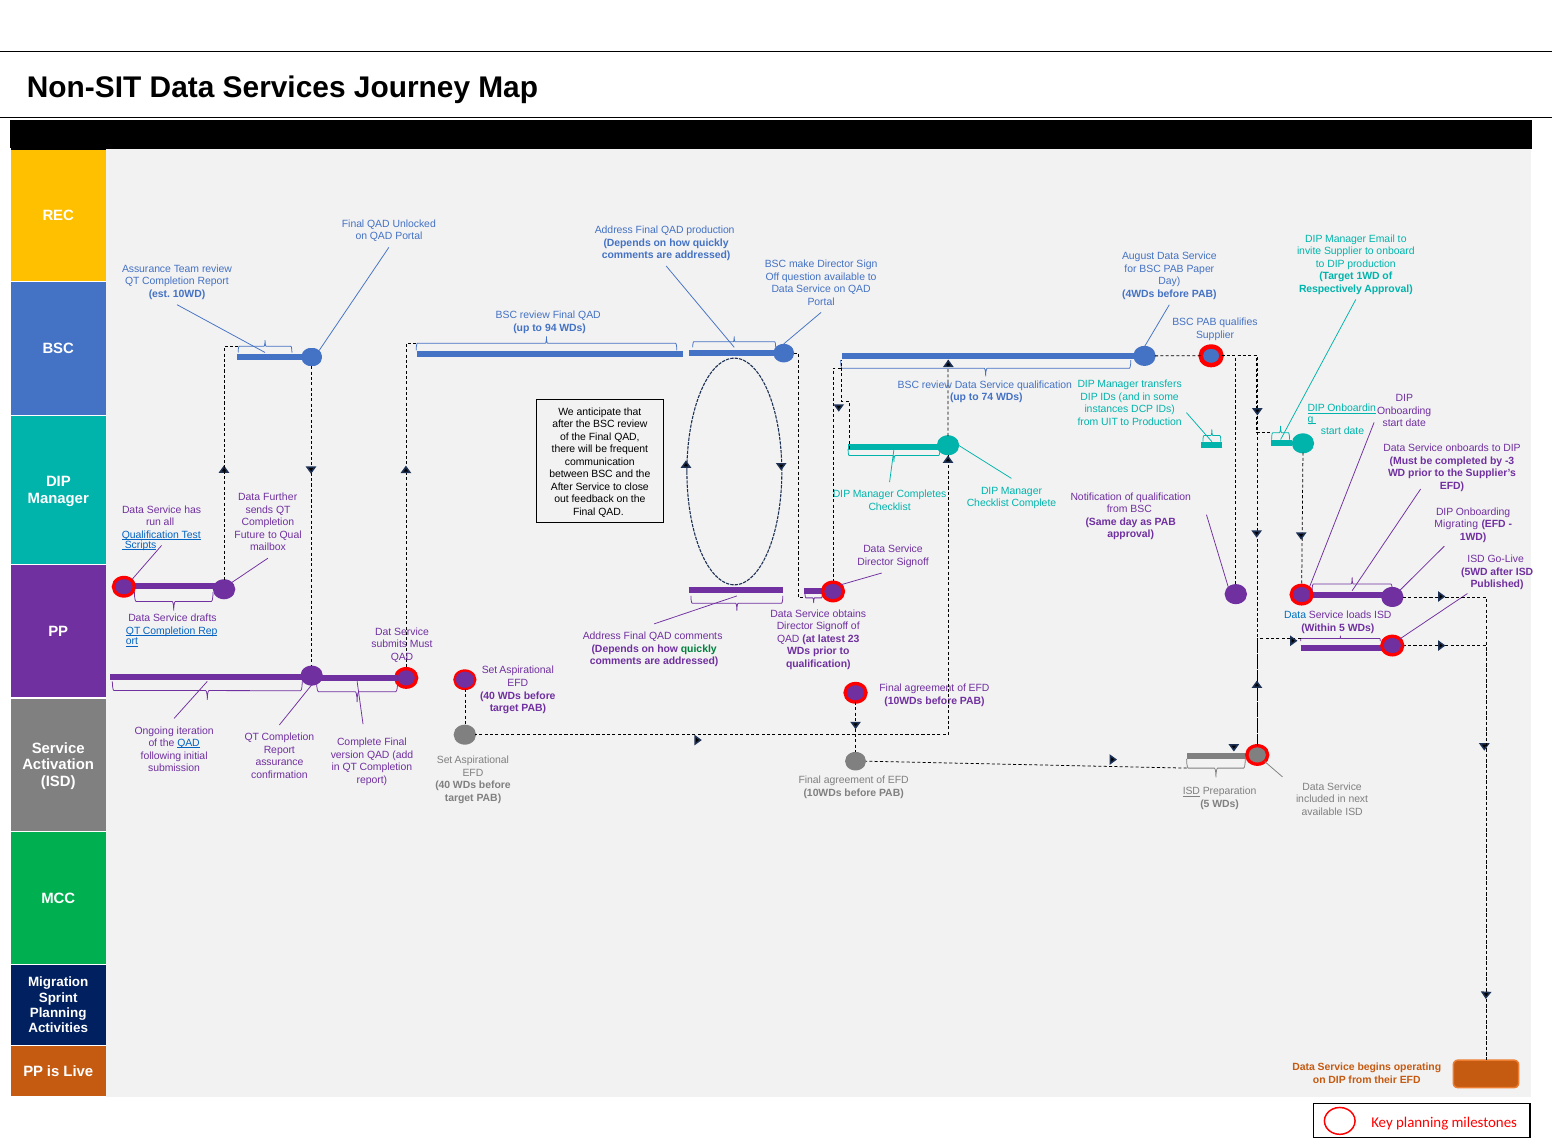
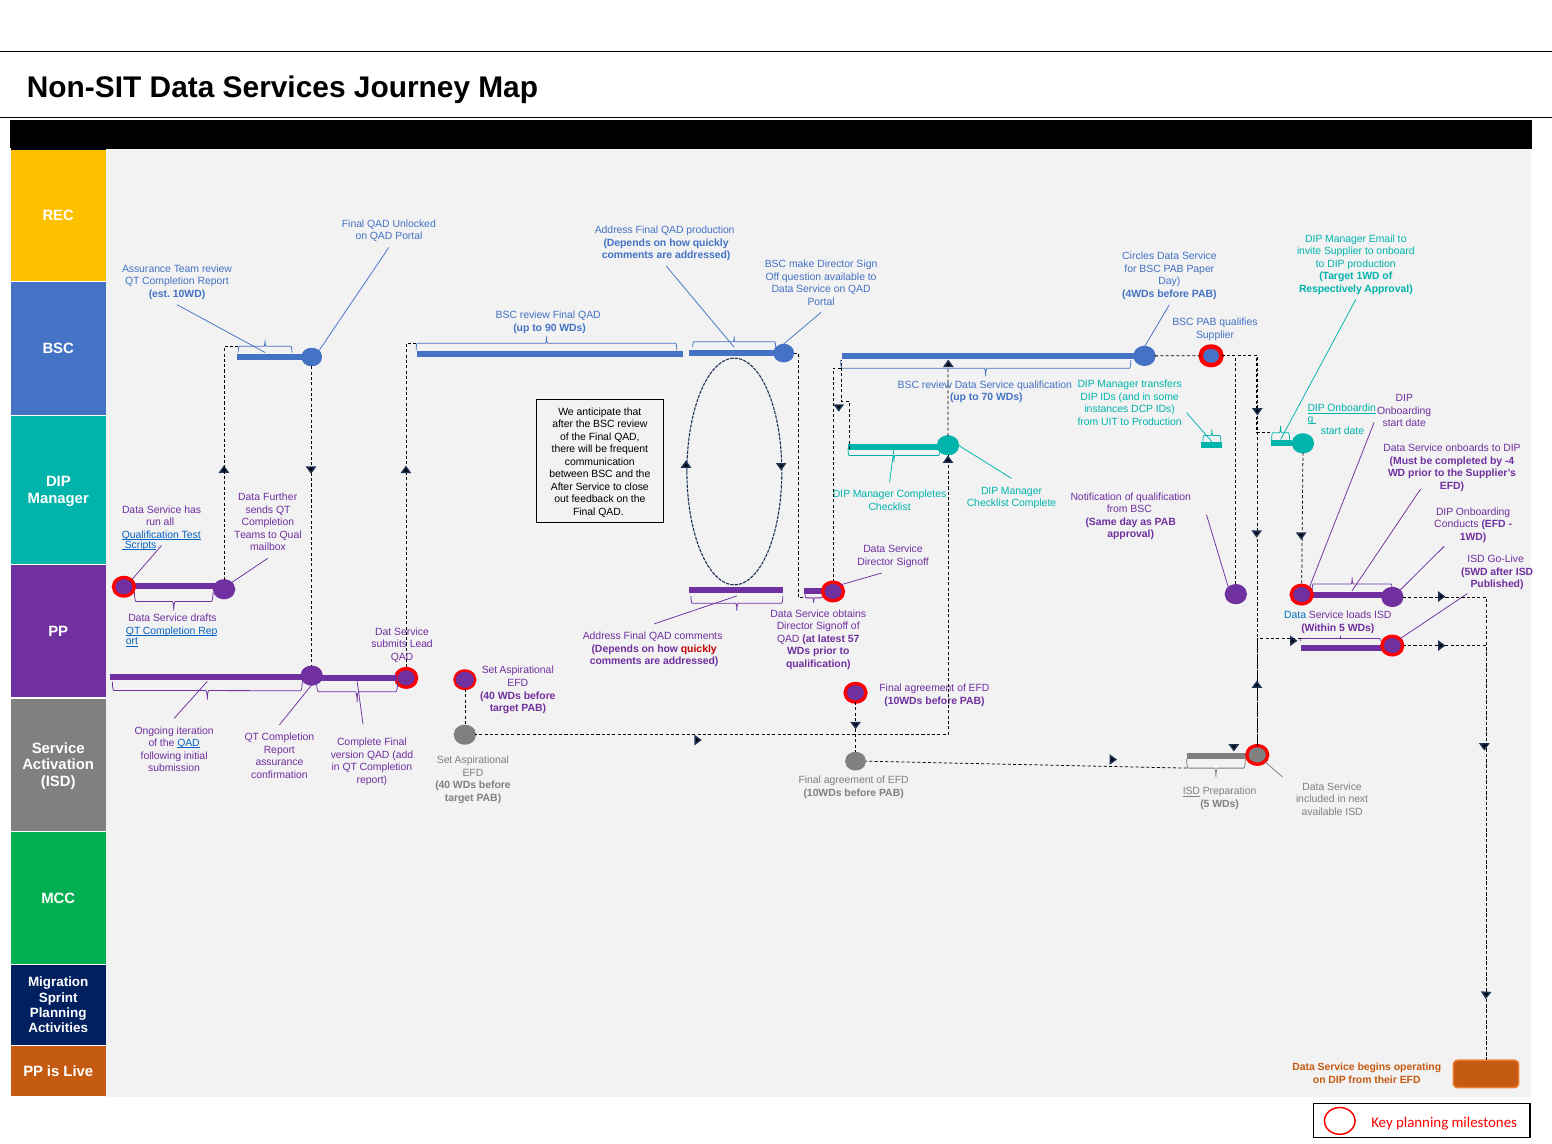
August: August -> Circles
94: 94 -> 90
74: 74 -> 70
-3: -3 -> -4
Migrating: Migrating -> Conducts
Future: Future -> Teams
23: 23 -> 57
submits Must: Must -> Lead
quickly at (699, 649) colour: green -> red
